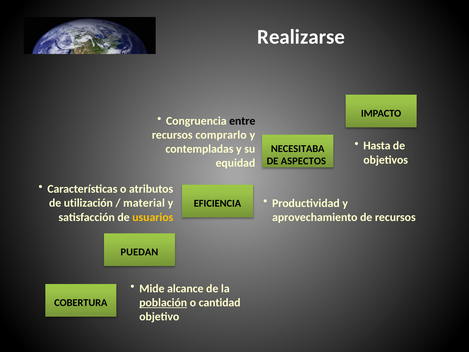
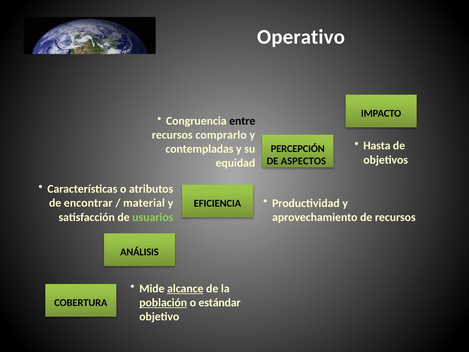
Realizarse: Realizarse -> Operativo
NECESITABA: NECESITABA -> PERCEPCIÓN
utilización: utilización -> encontrar
usuarios colour: yellow -> light green
PUEDAN: PUEDAN -> ANÁLISIS
alcance underline: none -> present
cantidad: cantidad -> estándar
